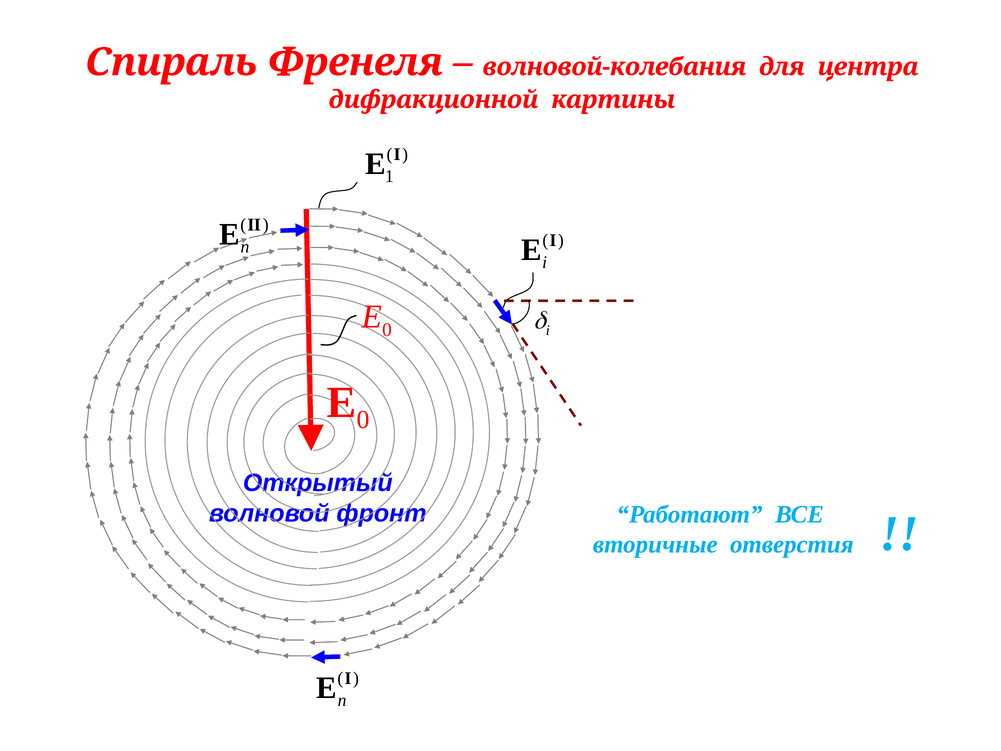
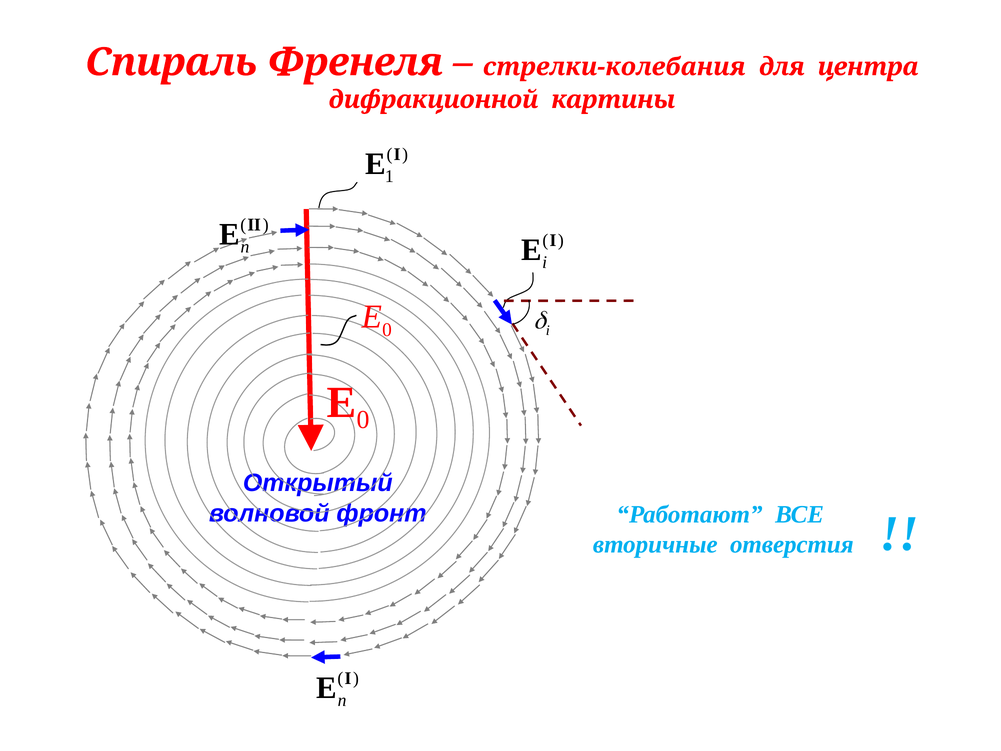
волновой-колебания: волновой-колебания -> стрелки-колебания
